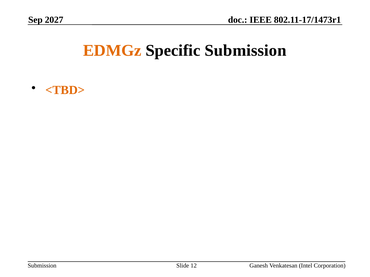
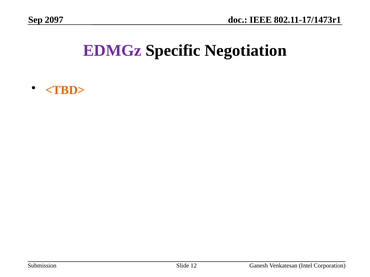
2027: 2027 -> 2097
EDMGz colour: orange -> purple
Specific Submission: Submission -> Negotiation
